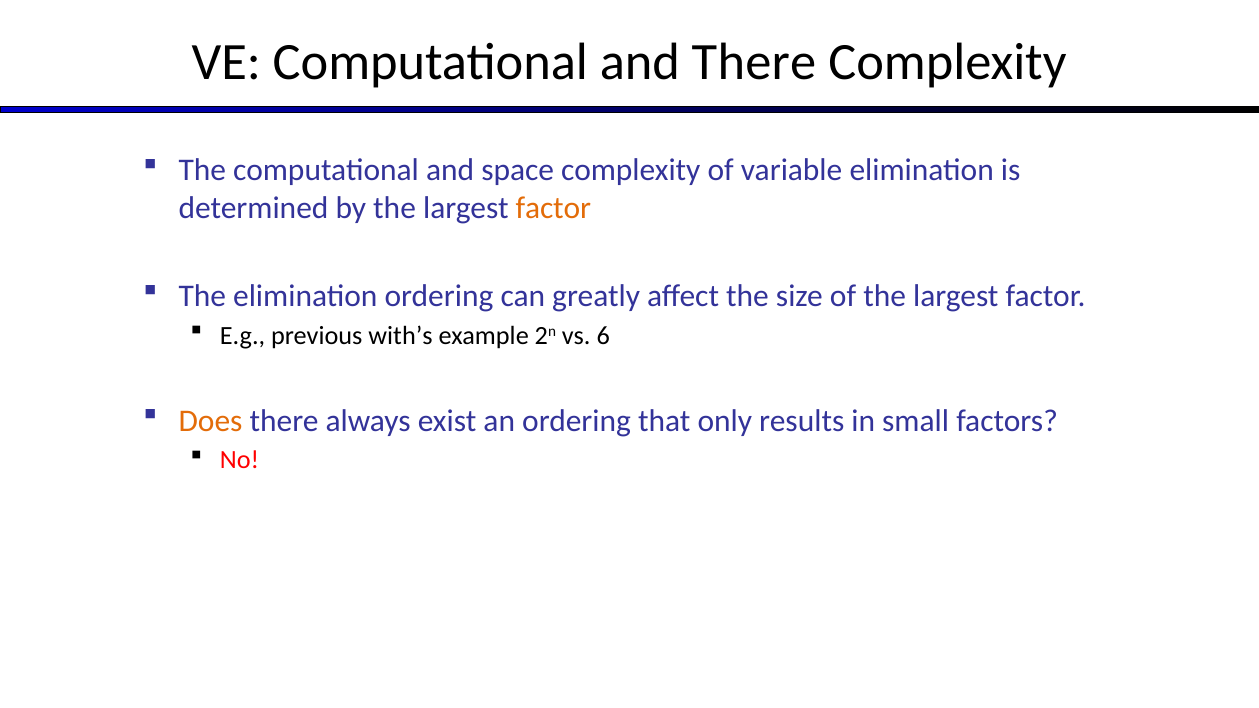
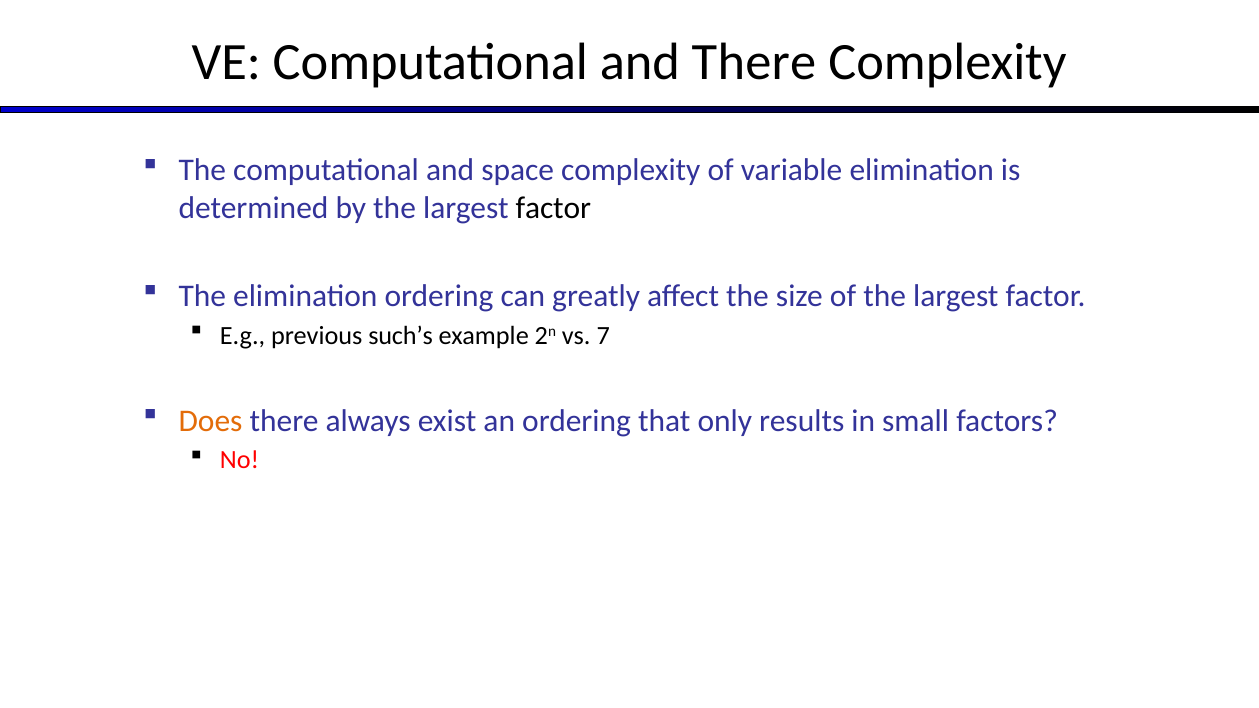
factor at (553, 208) colour: orange -> black
with’s: with’s -> such’s
6: 6 -> 7
